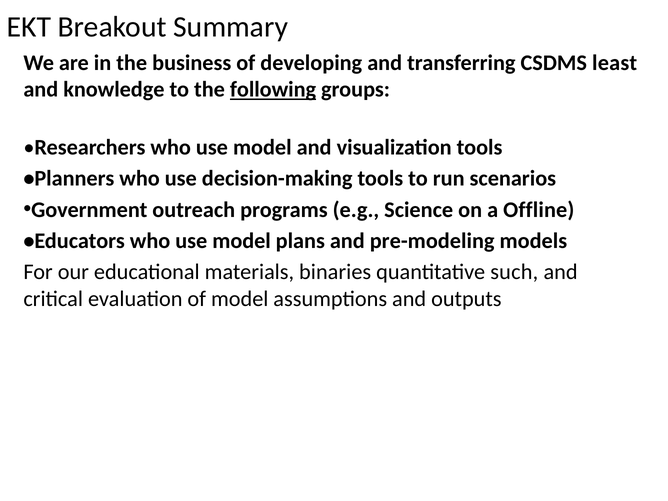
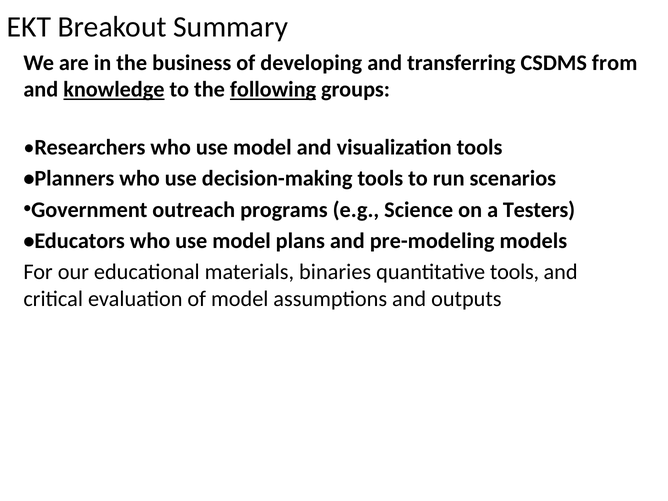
least: least -> from
knowledge underline: none -> present
Offline: Offline -> Testers
quantitative such: such -> tools
